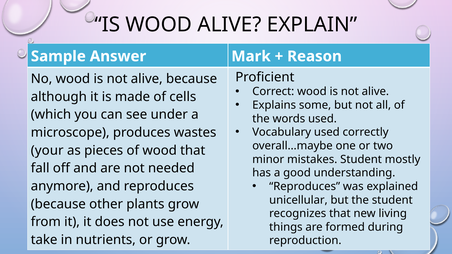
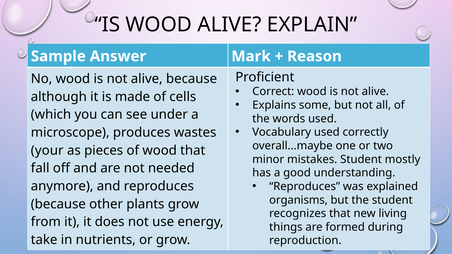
unicellular: unicellular -> organisms
